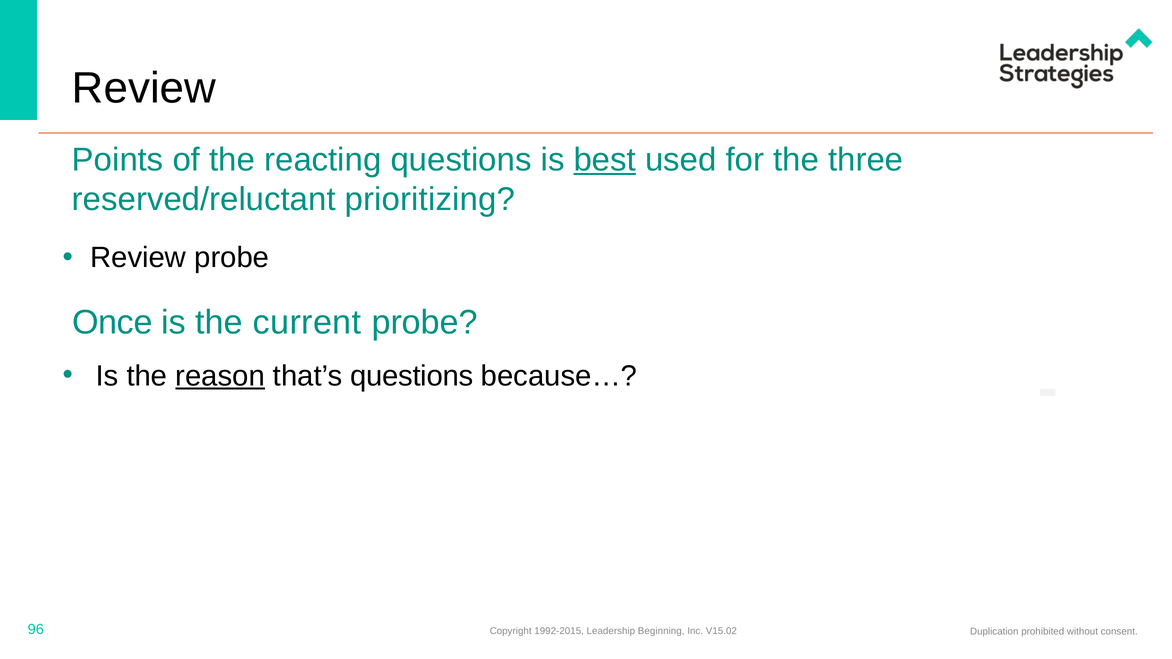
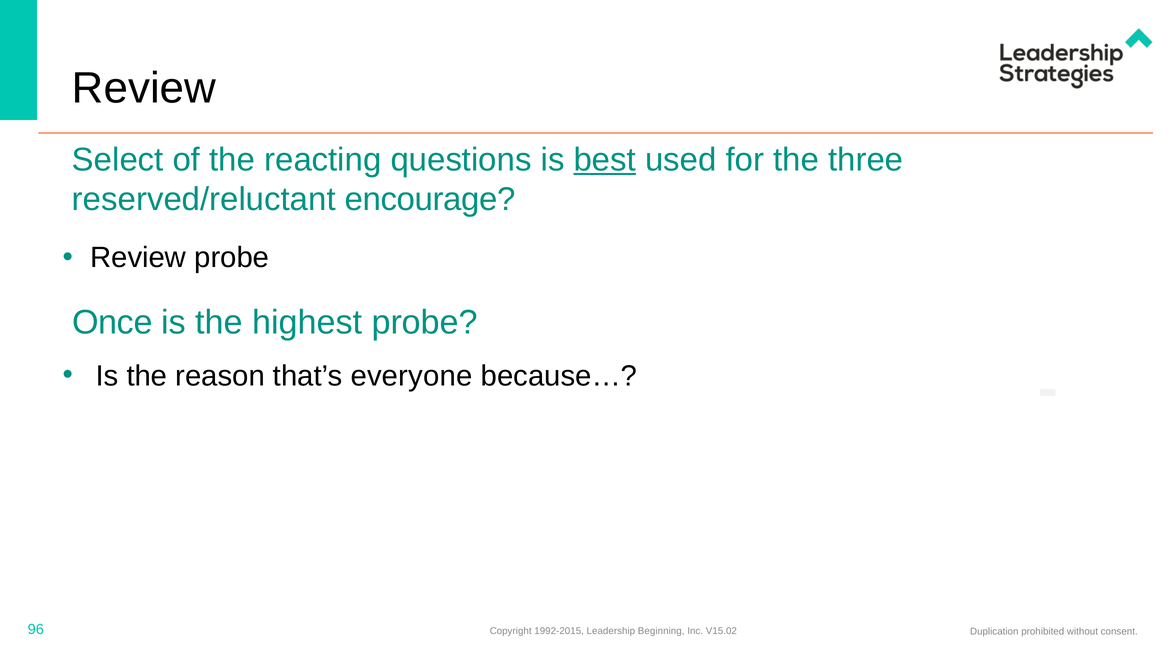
Points: Points -> Select
prioritizing: prioritizing -> encourage
current: current -> highest
reason underline: present -> none
that’s questions: questions -> everyone
